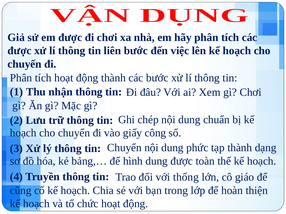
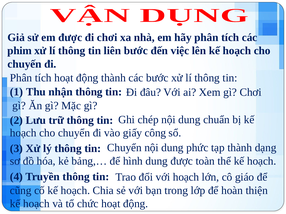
được at (20, 51): được -> phim
với thống: thống -> hoạch
